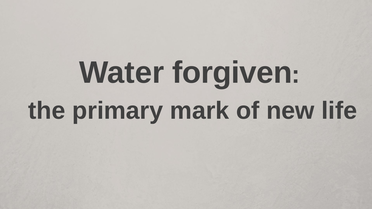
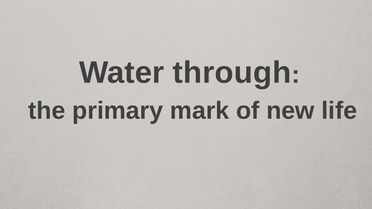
forgiven: forgiven -> through
